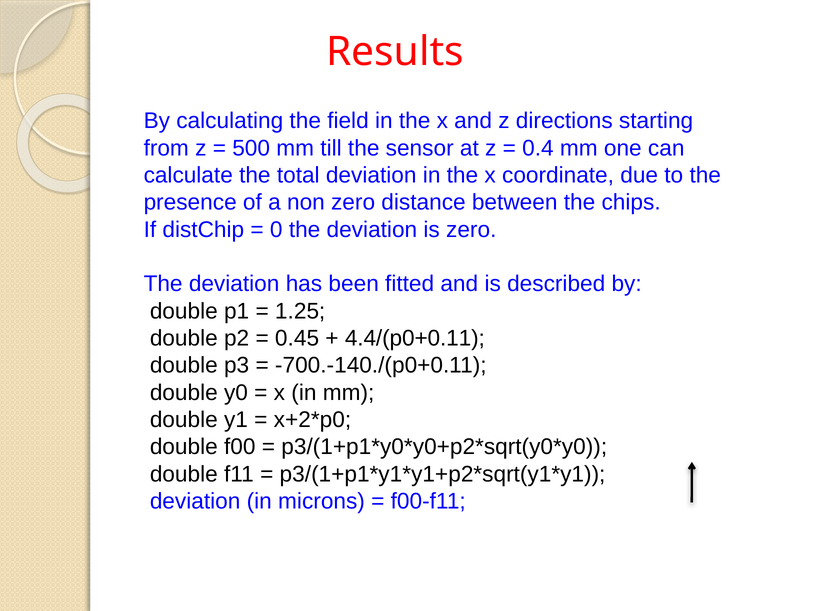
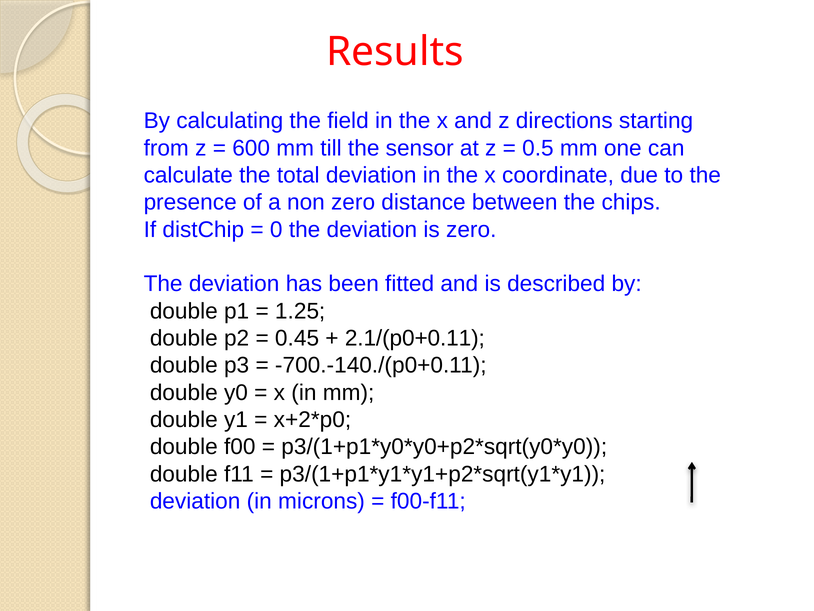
500: 500 -> 600
0.4: 0.4 -> 0.5
4.4/(p0+0.11: 4.4/(p0+0.11 -> 2.1/(p0+0.11
